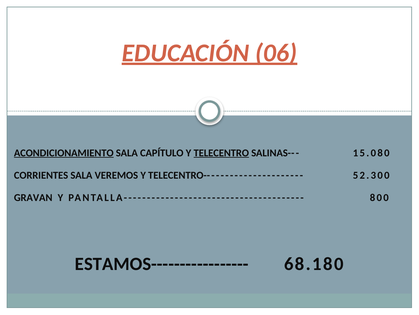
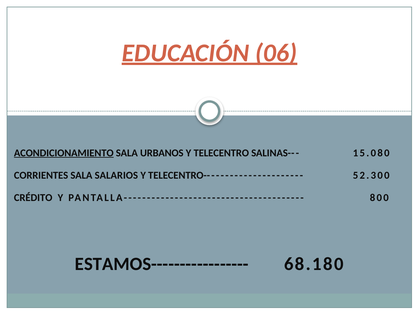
CAPÍTULO: CAPÍTULO -> URBANOS
TELECENTRO underline: present -> none
VEREMOS: VEREMOS -> SALARIOS
GRAVAN: GRAVAN -> CRÉDITO
